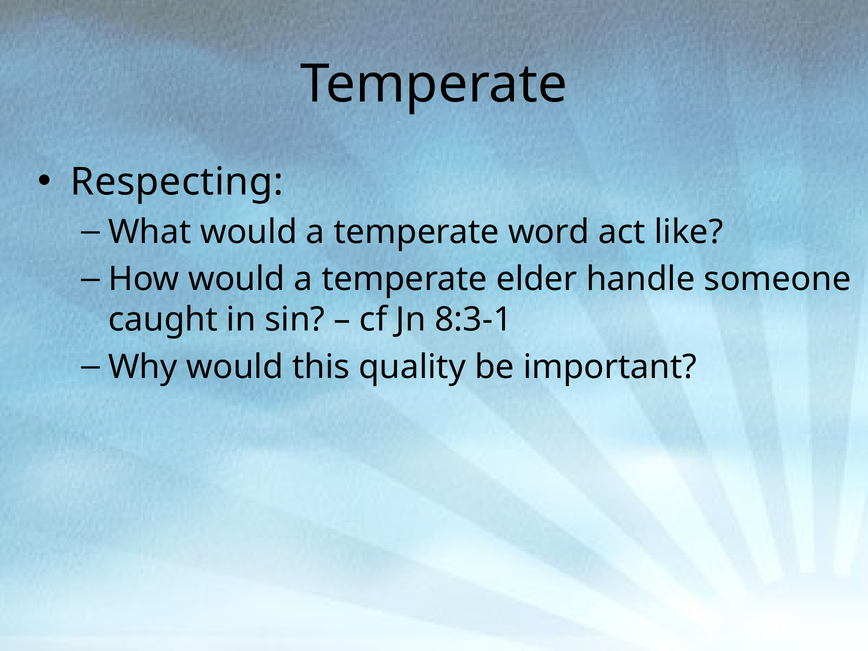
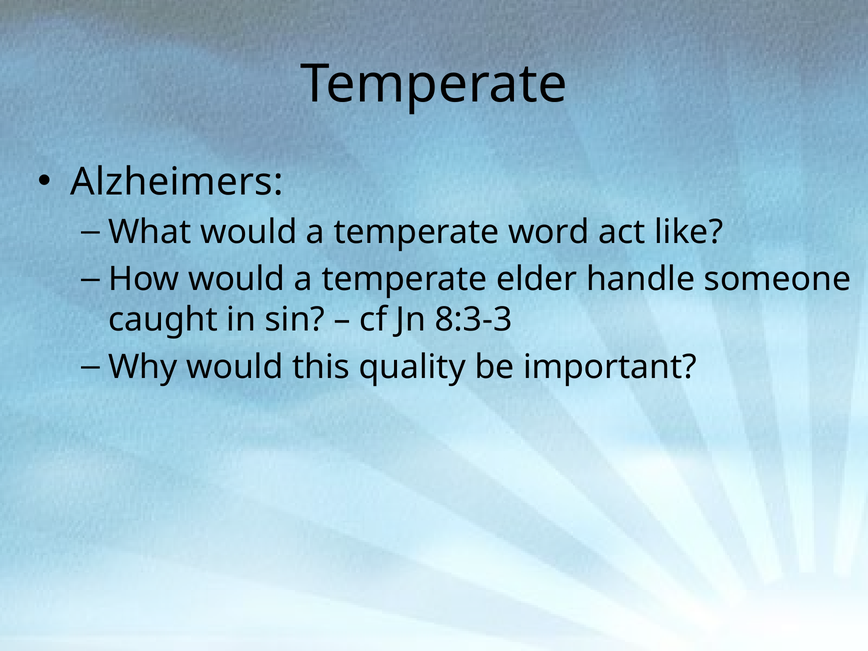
Respecting: Respecting -> Alzheimers
8:3-1: 8:3-1 -> 8:3-3
